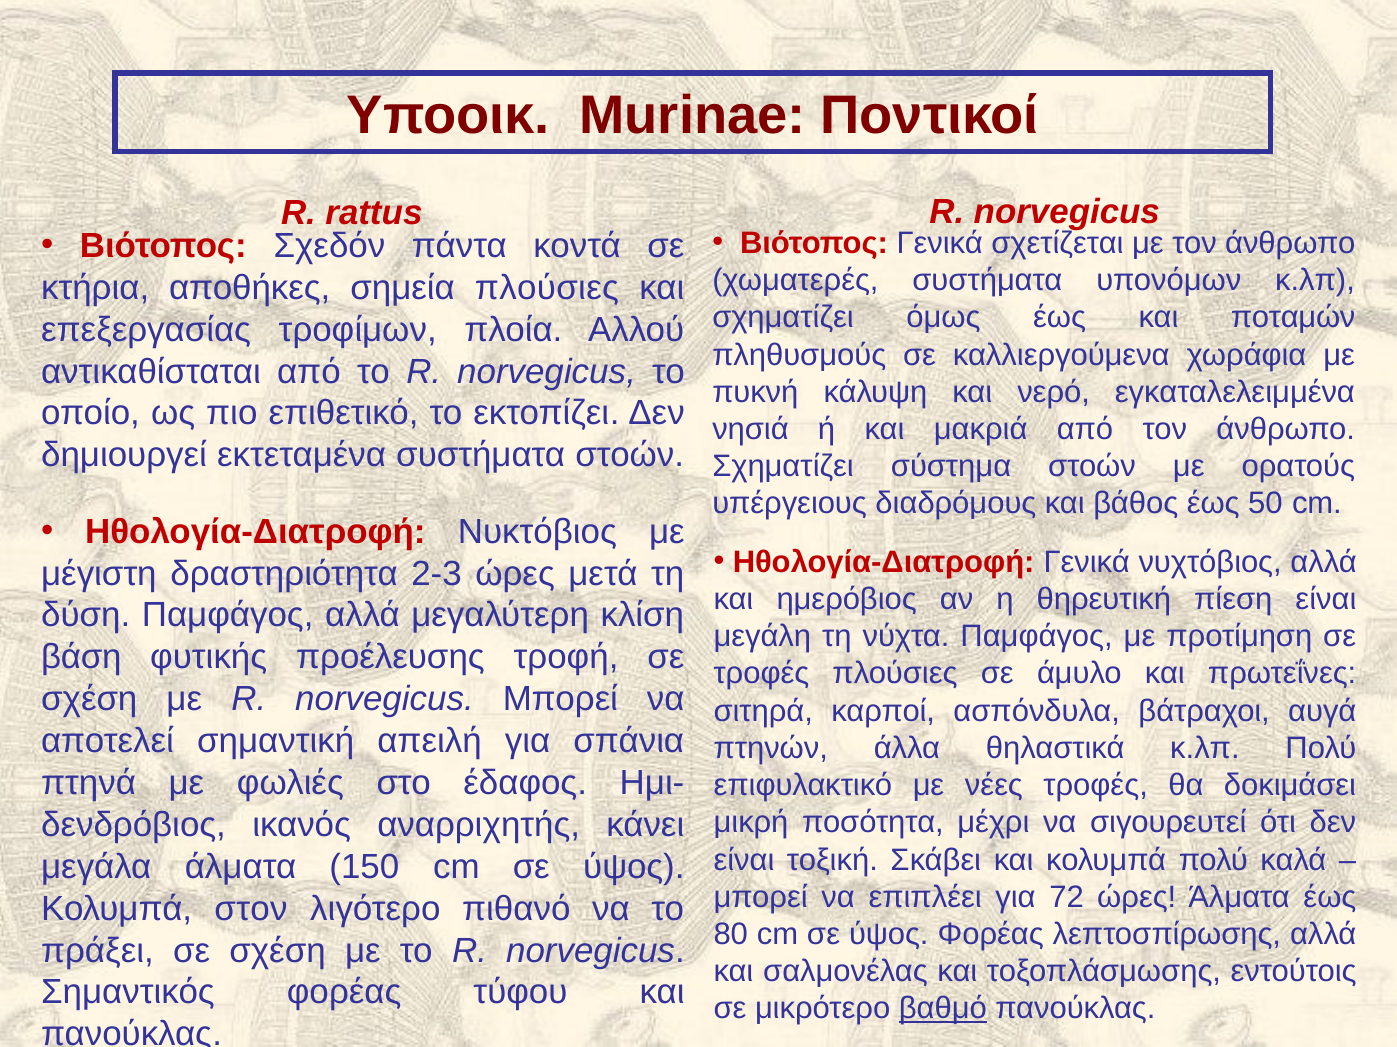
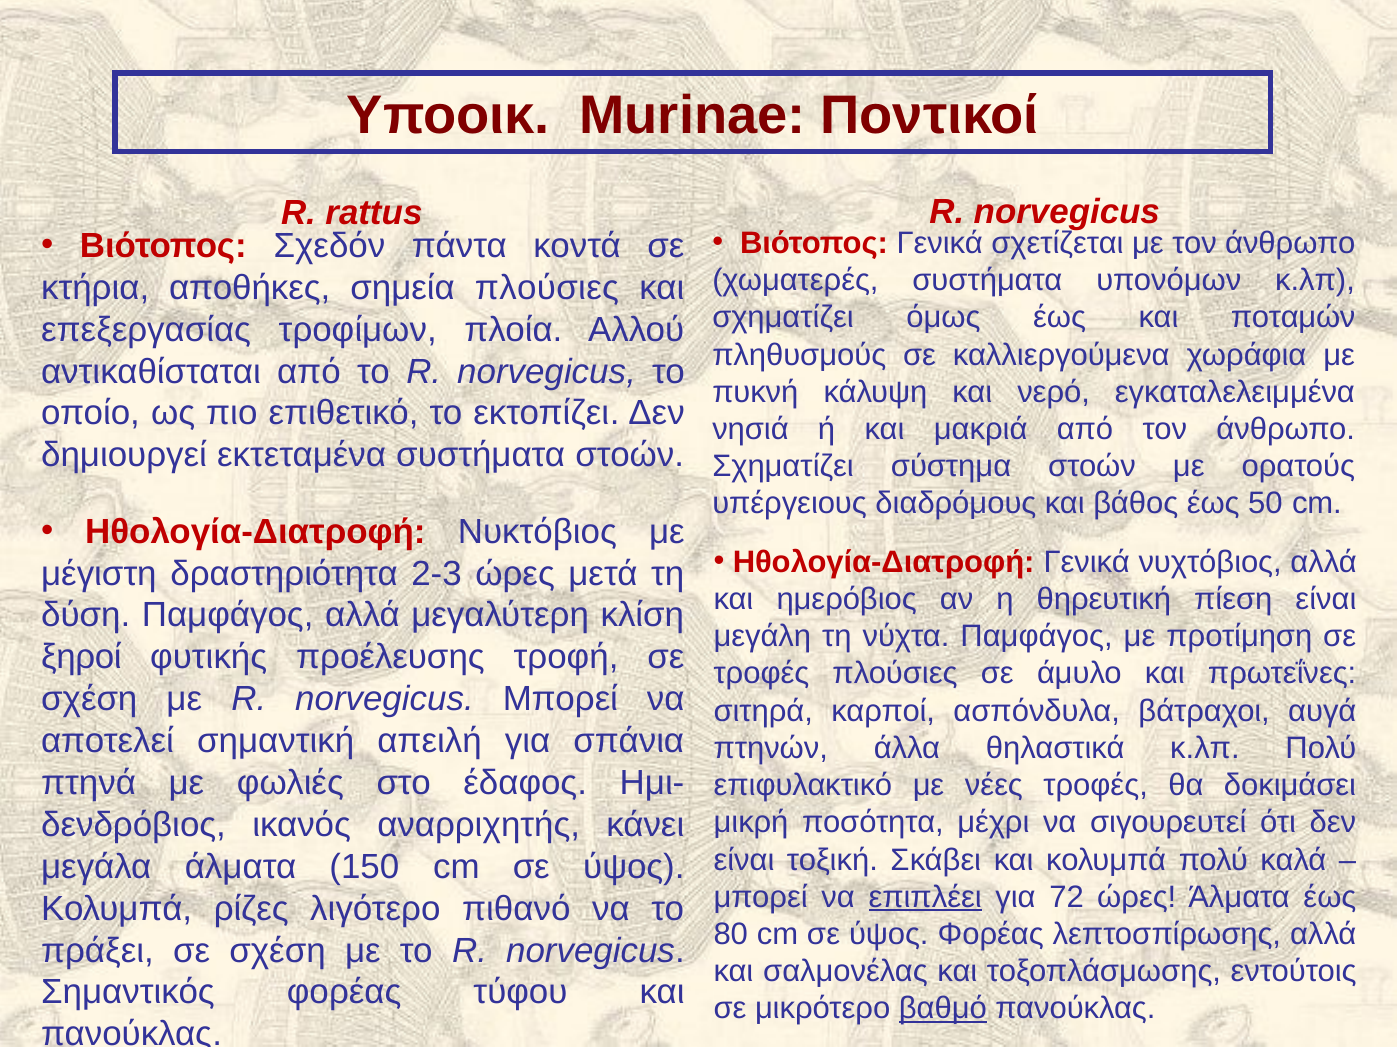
βάση: βάση -> ξηροί
επιπλέει underline: none -> present
στον: στον -> ρίζες
